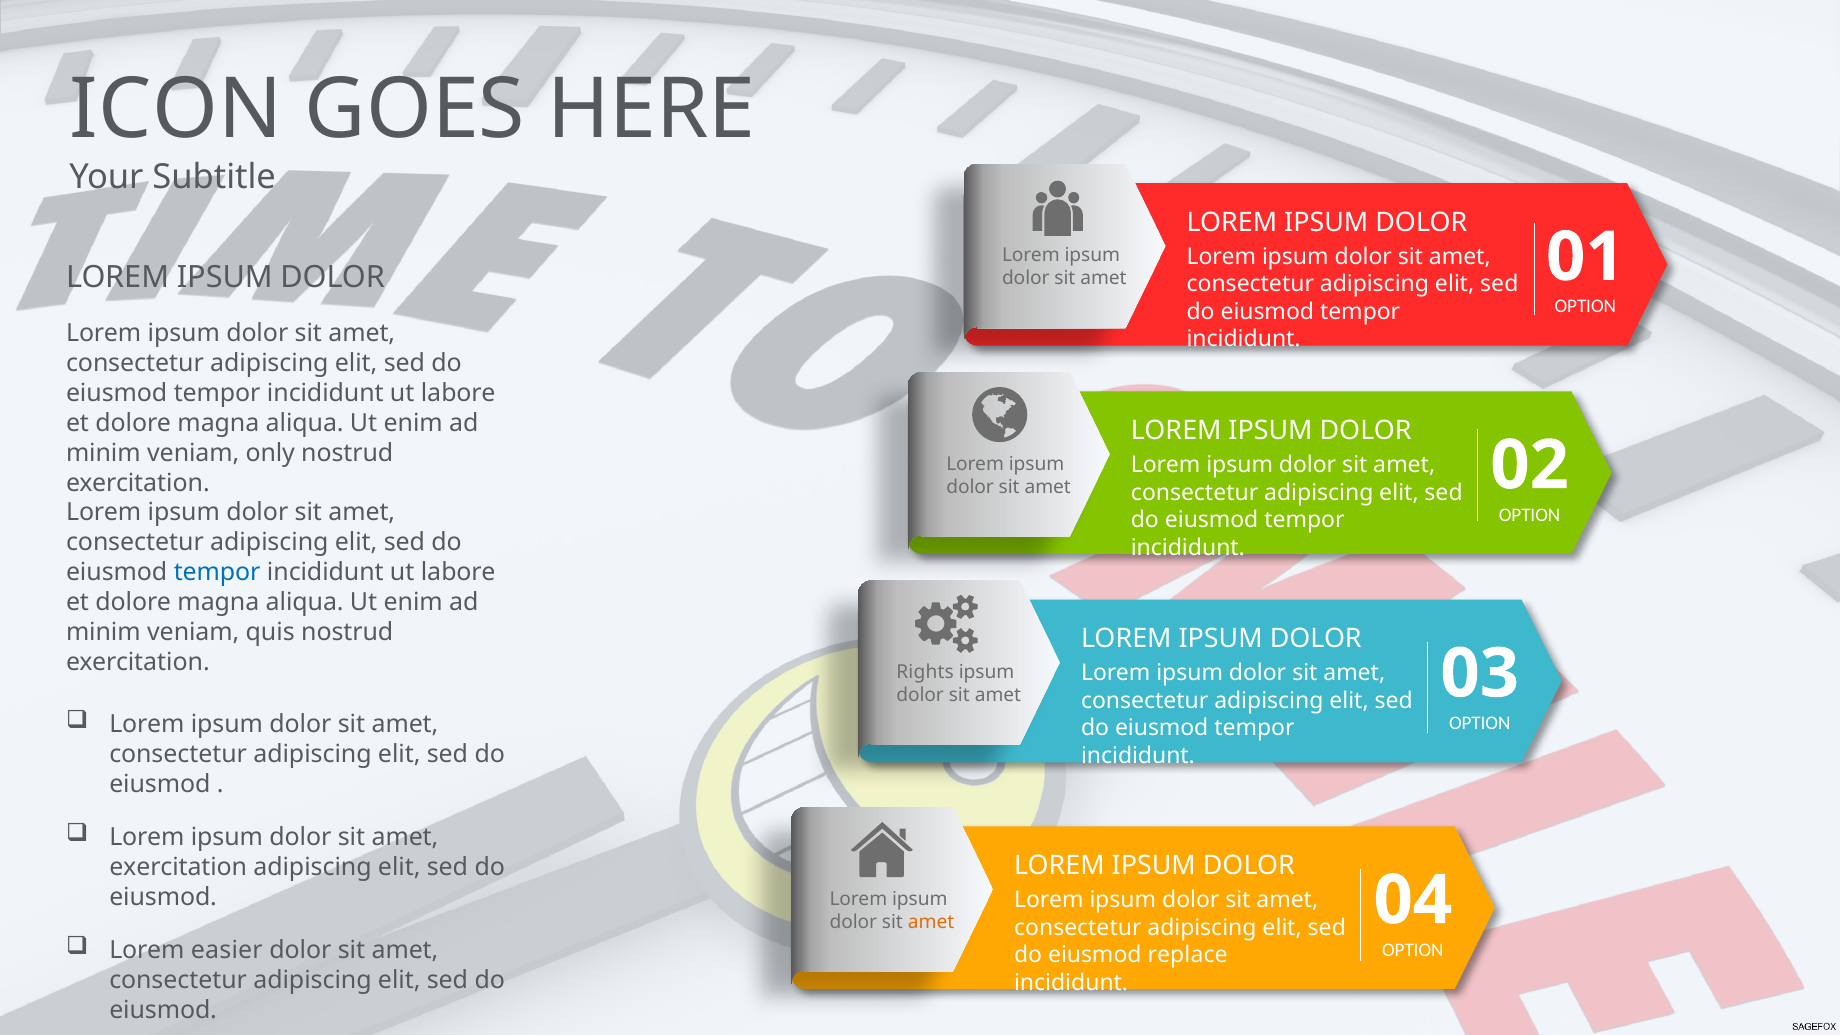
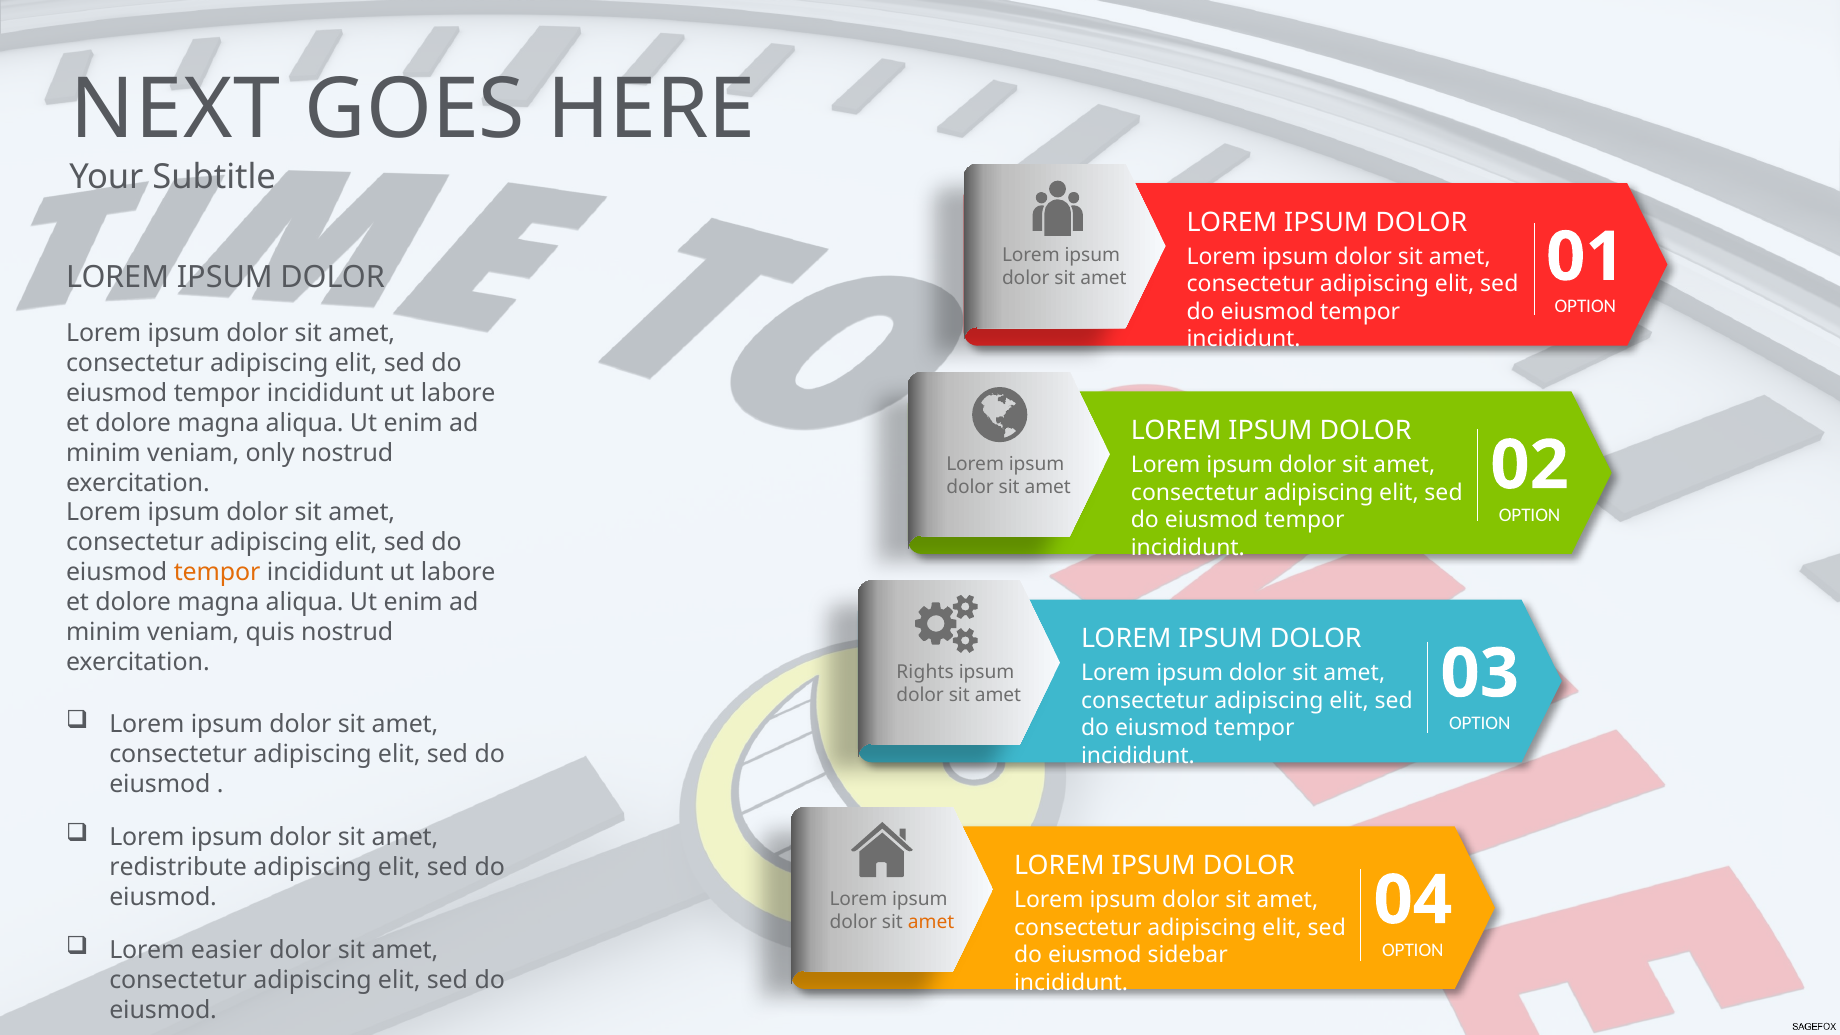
ICON: ICON -> NEXT
tempor at (217, 573) colour: blue -> orange
exercitation at (178, 867): exercitation -> redistribute
replace: replace -> sidebar
